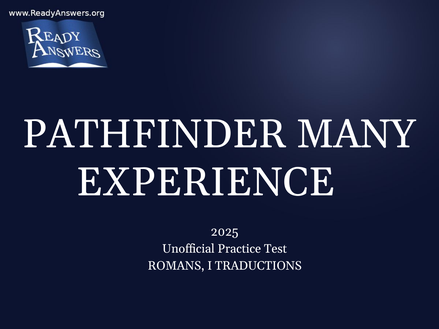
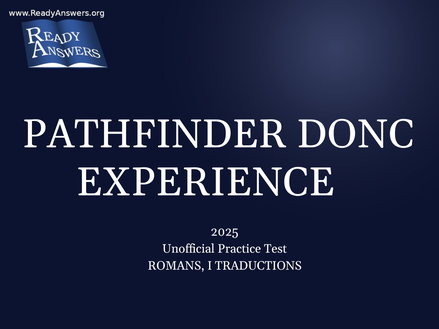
MANY: MANY -> DONC
